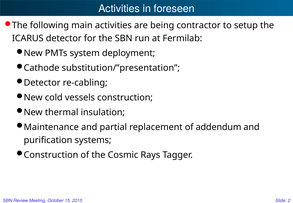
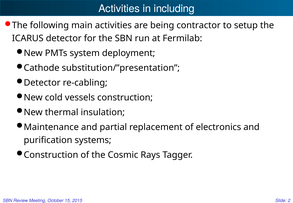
foreseen: foreseen -> including
addendum: addendum -> electronics
